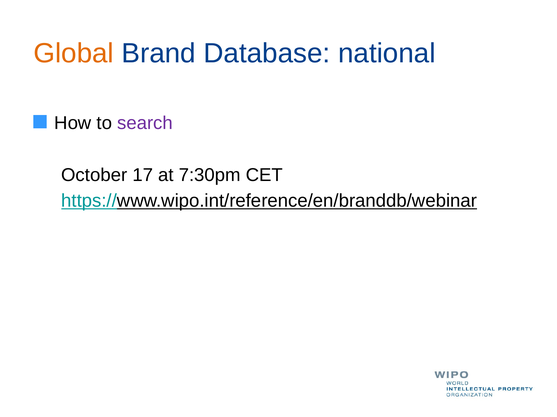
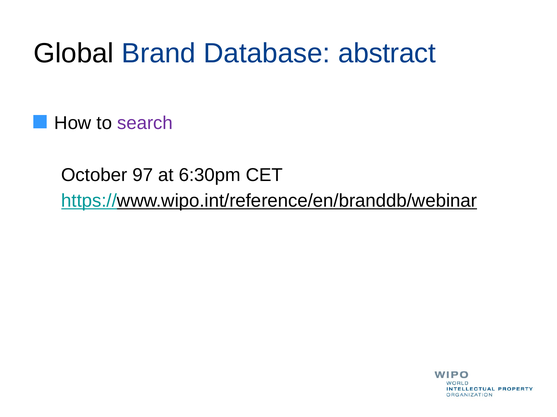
Global colour: orange -> black
national: national -> abstract
17: 17 -> 97
7:30pm: 7:30pm -> 6:30pm
